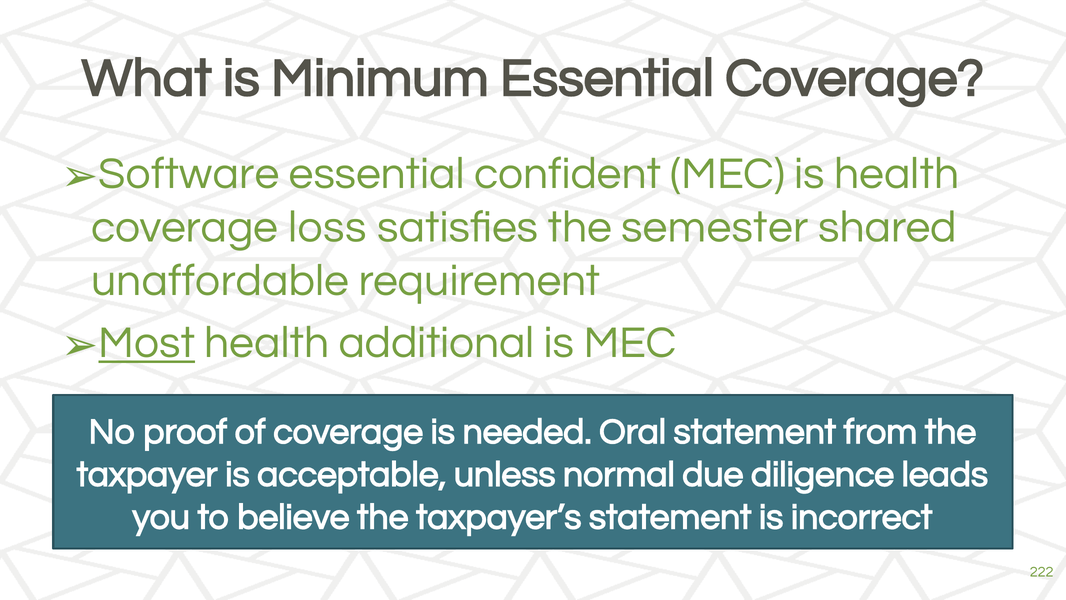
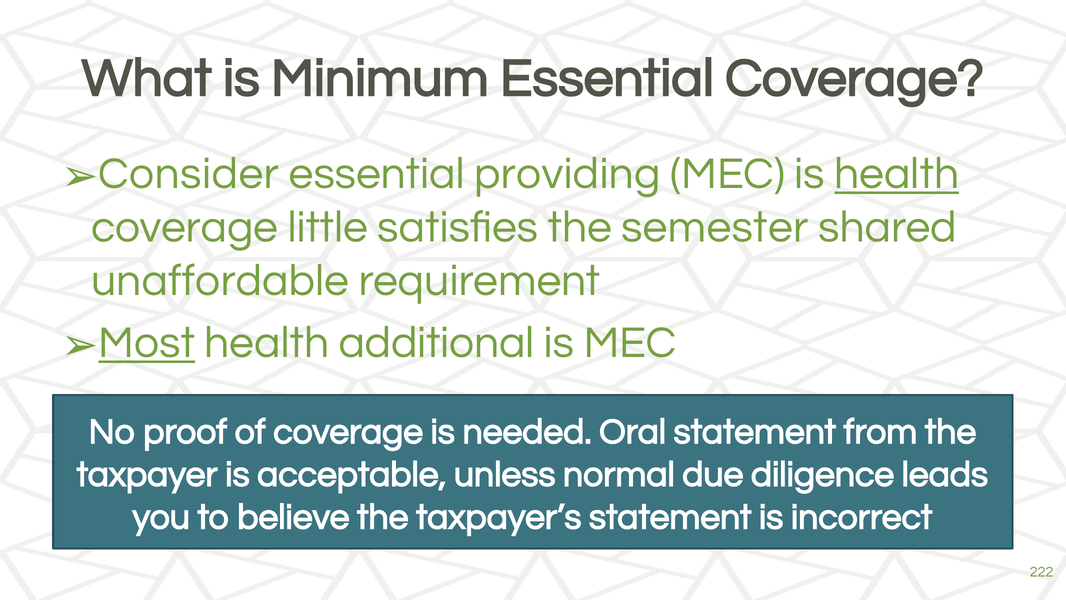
Software: Software -> Consider
confident: confident -> providing
health at (897, 174) underline: none -> present
loss: loss -> little
